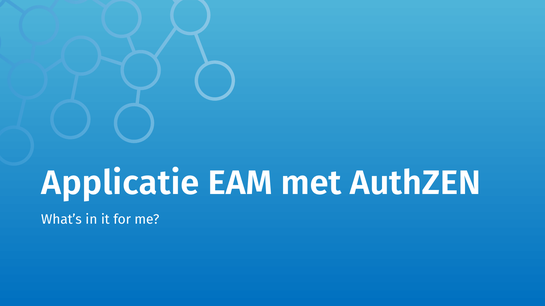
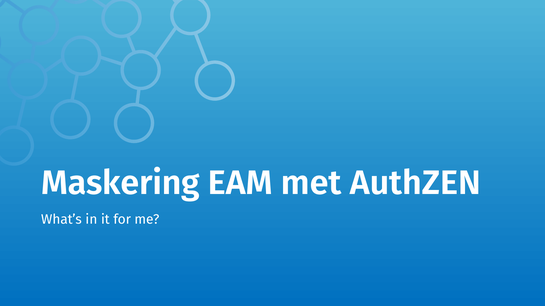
Applicatie: Applicatie -> Maskering
